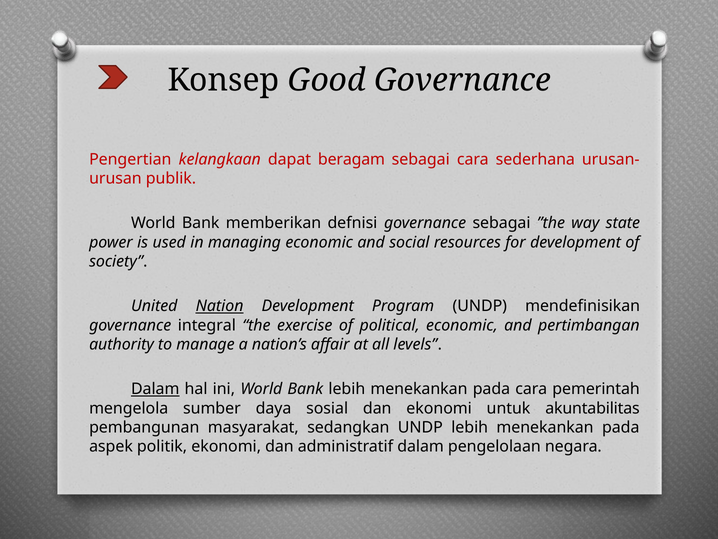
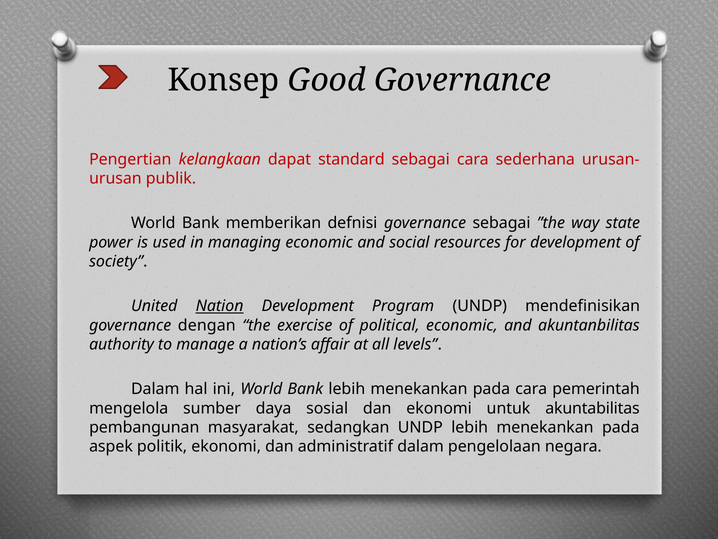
beragam: beragam -> standard
integral: integral -> dengan
pertimbangan: pertimbangan -> akuntanbilitas
Dalam at (155, 389) underline: present -> none
